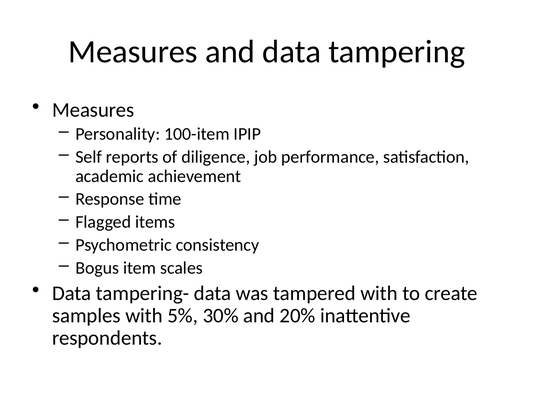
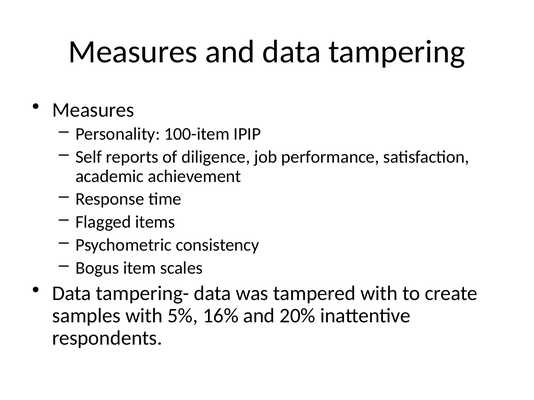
30%: 30% -> 16%
